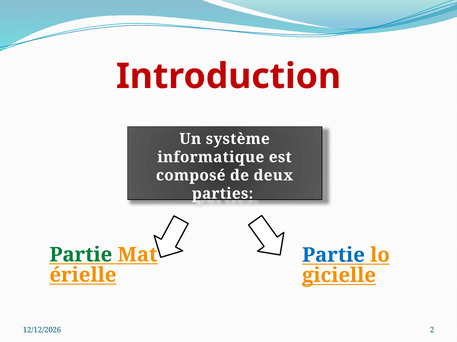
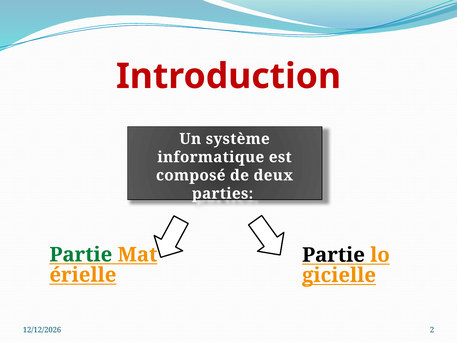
Partie at (333, 256) colour: blue -> black
